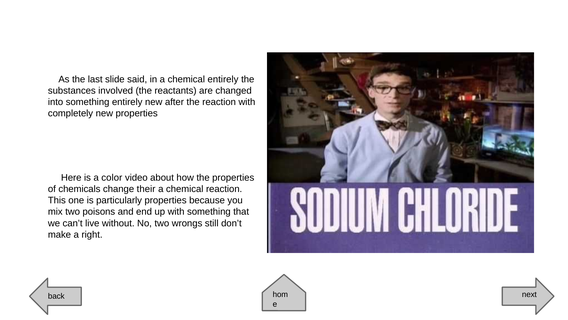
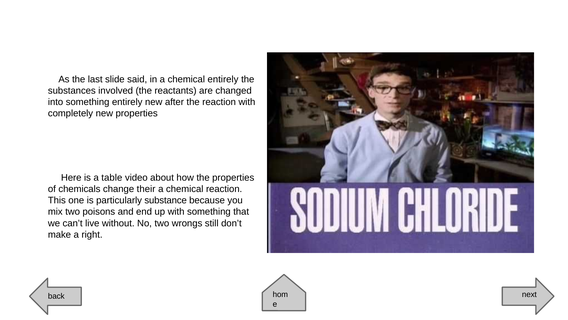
color: color -> table
particularly properties: properties -> substance
